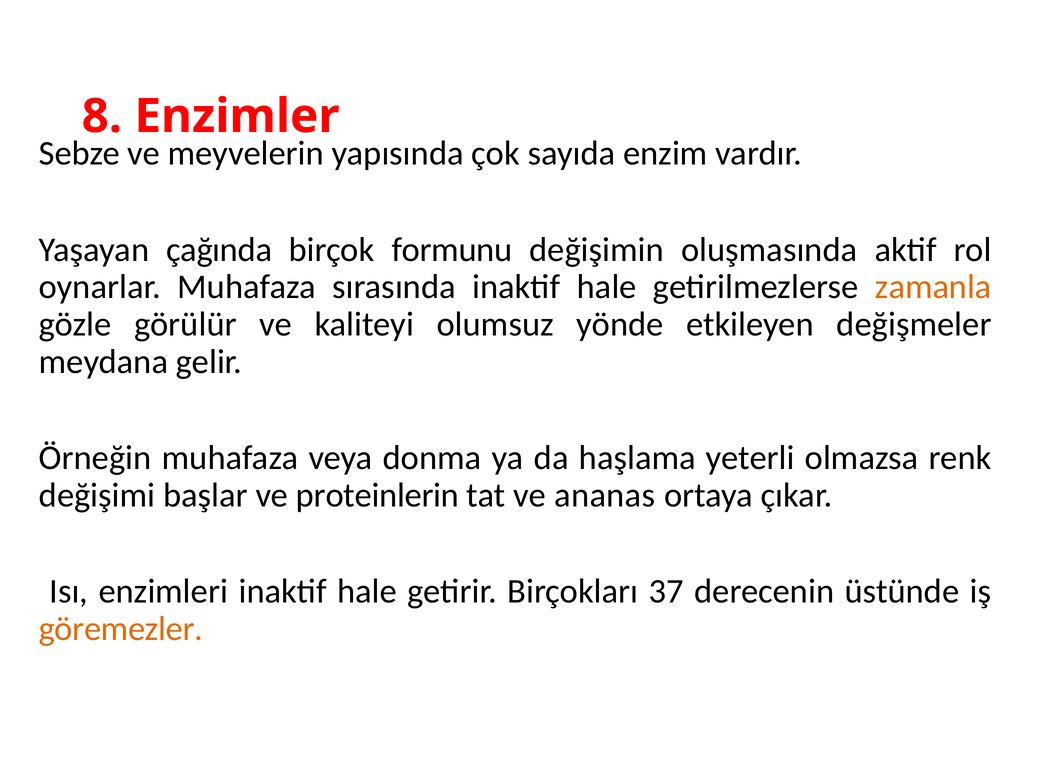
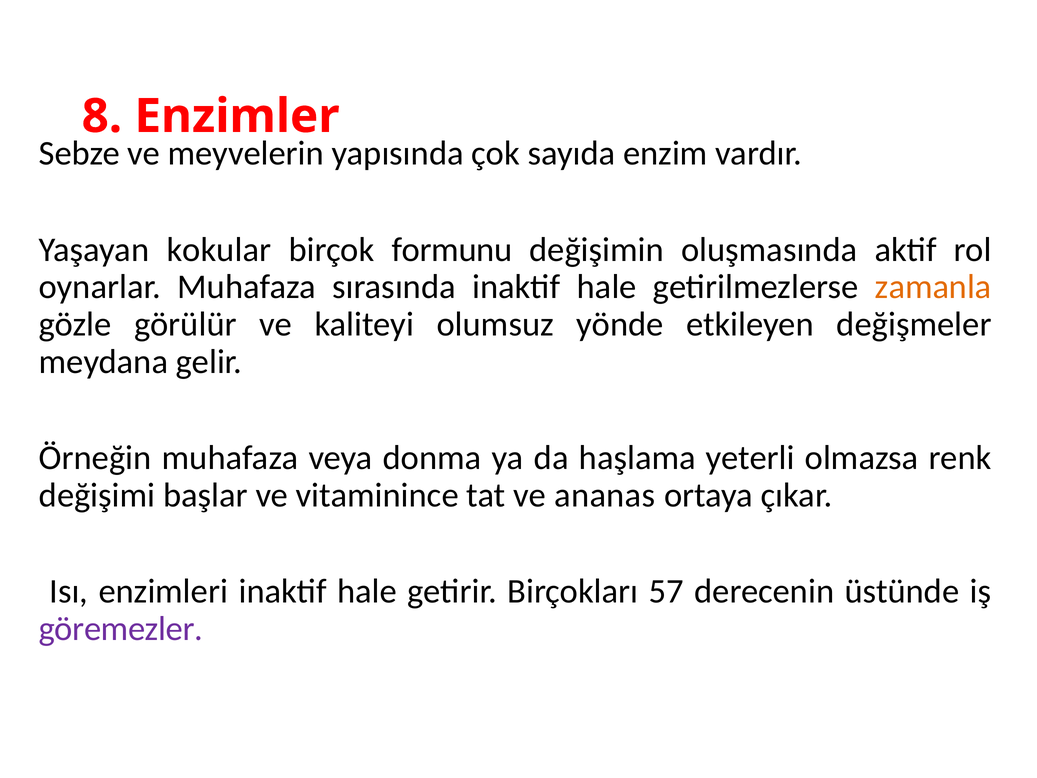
çağında: çağında -> kokular
proteinlerin: proteinlerin -> vitaminince
37: 37 -> 57
göremezler colour: orange -> purple
